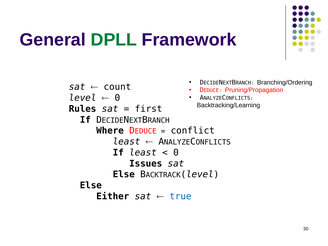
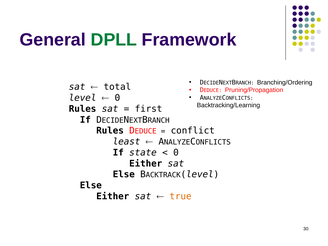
count: count -> total
Where at (110, 131): Where -> Rules
If least: least -> state
Issues at (146, 164): Issues -> Either
true colour: blue -> orange
